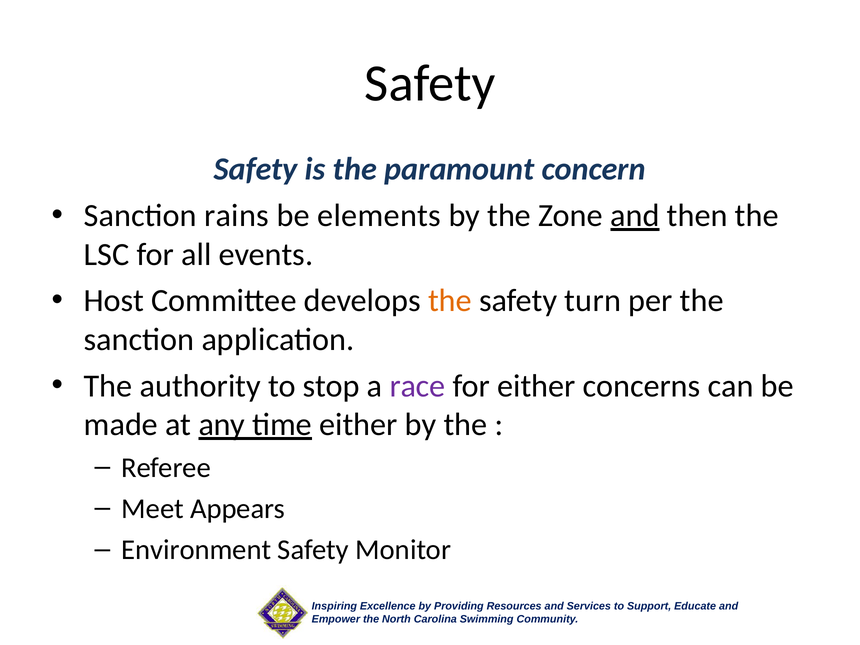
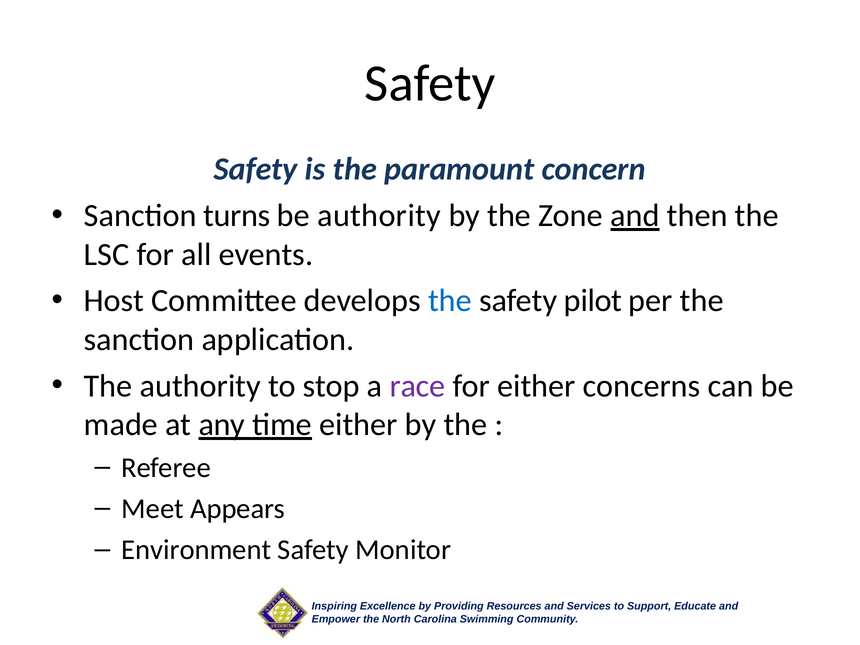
rains: rains -> turns
be elements: elements -> authority
the at (450, 301) colour: orange -> blue
turn: turn -> pilot
